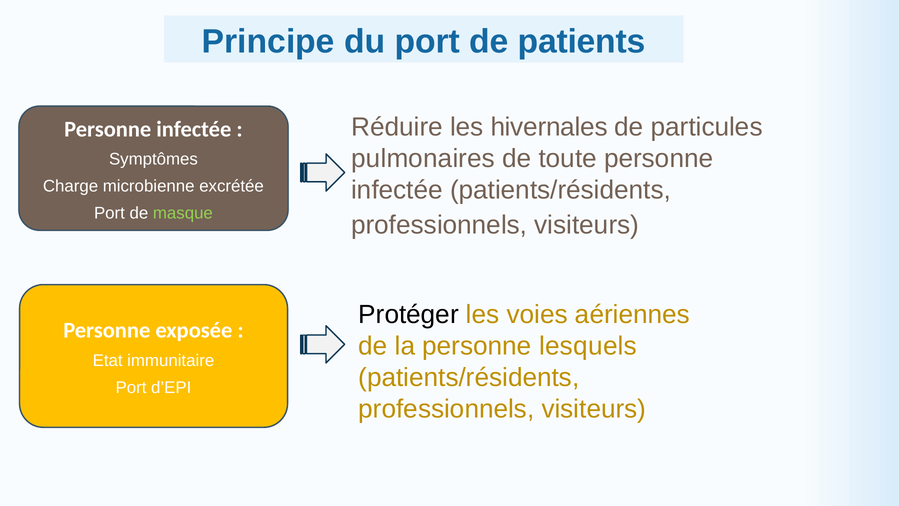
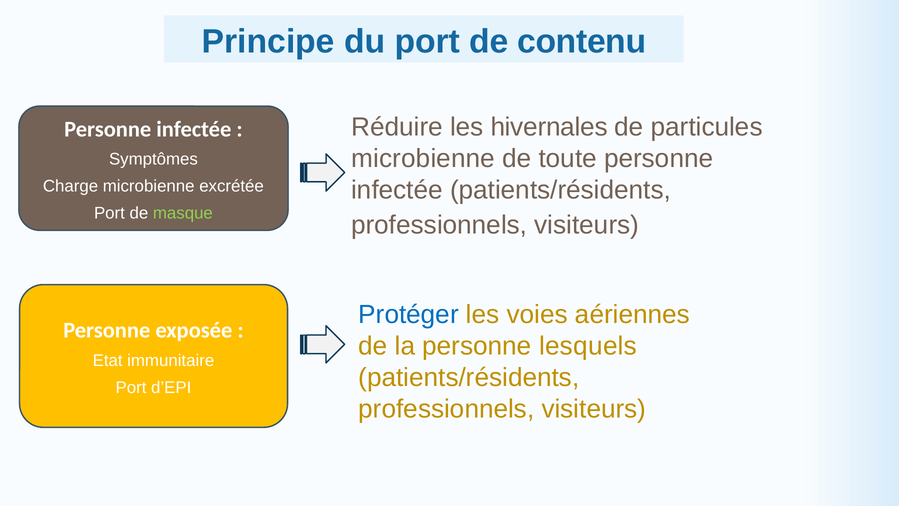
patients: patients -> contenu
pulmonaires at (423, 158): pulmonaires -> microbienne
Protéger colour: black -> blue
